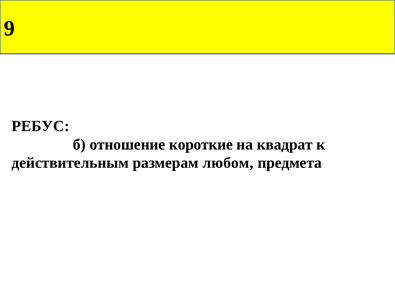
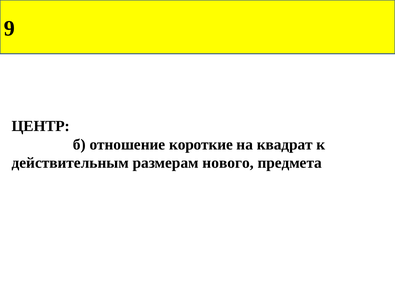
РЕБУС: РЕБУС -> ЦЕНТР
любом: любом -> нового
